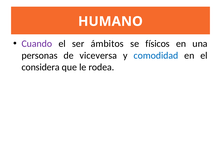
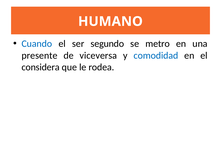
Cuando colour: purple -> blue
ámbitos: ámbitos -> segundo
físicos: físicos -> metro
personas: personas -> presente
